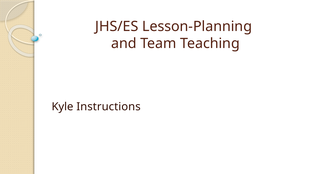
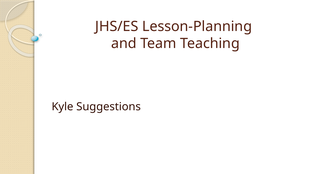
Instructions: Instructions -> Suggestions
